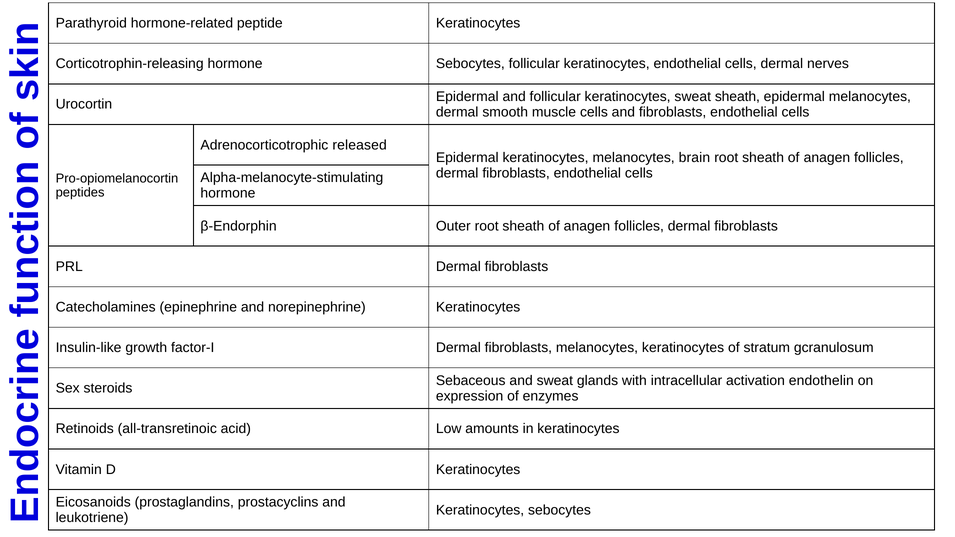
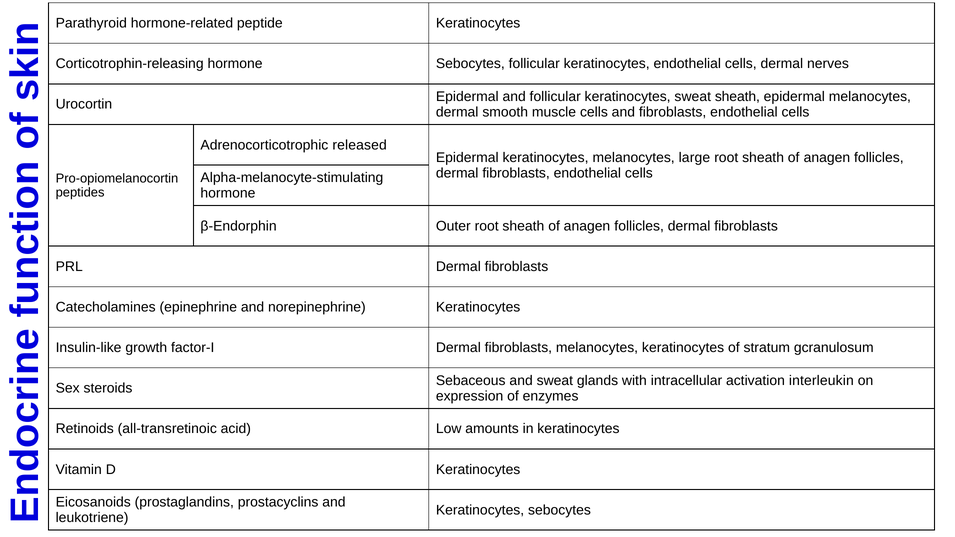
brain: brain -> large
endothelin: endothelin -> interleukin
